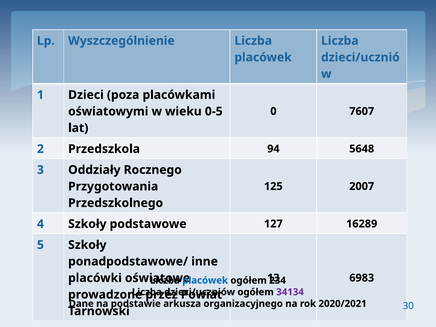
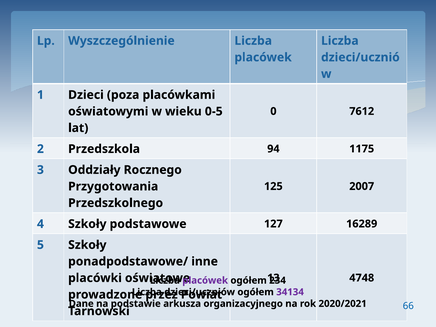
7607: 7607 -> 7612
5648: 5648 -> 1175
6983: 6983 -> 4748
placówek at (205, 280) colour: blue -> purple
30: 30 -> 66
